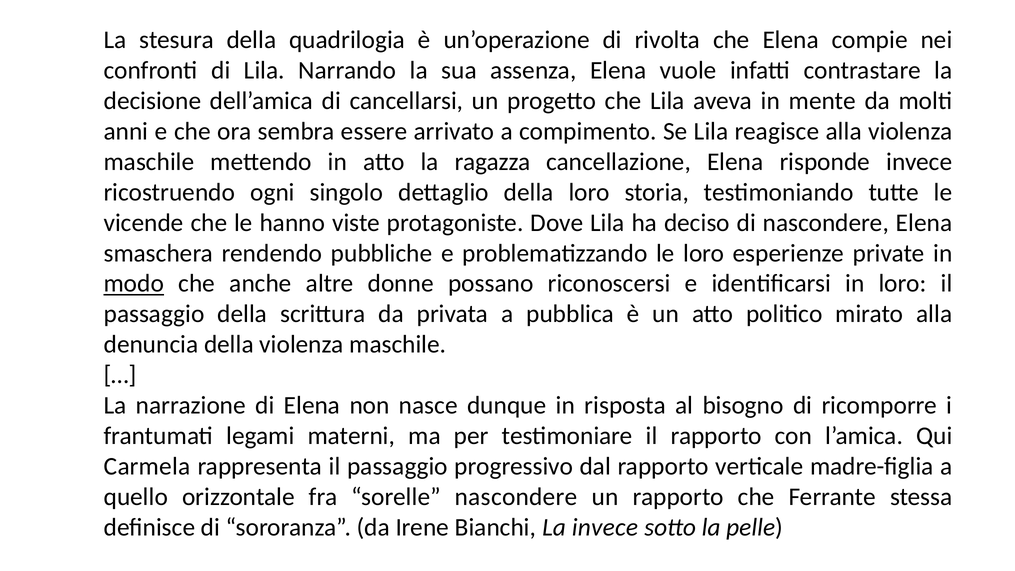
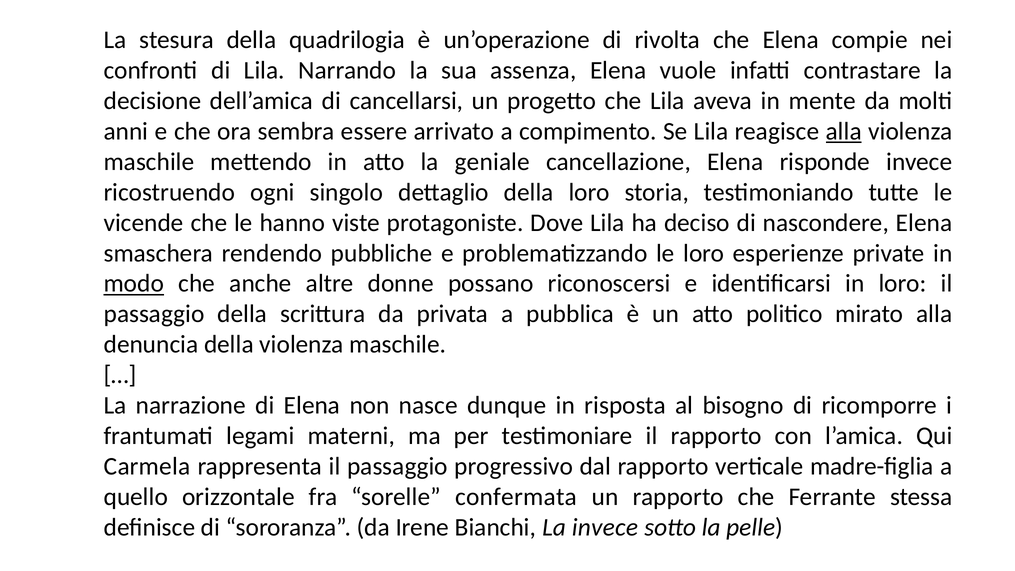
alla at (844, 131) underline: none -> present
ragazza: ragazza -> geniale
sorelle nascondere: nascondere -> confermata
